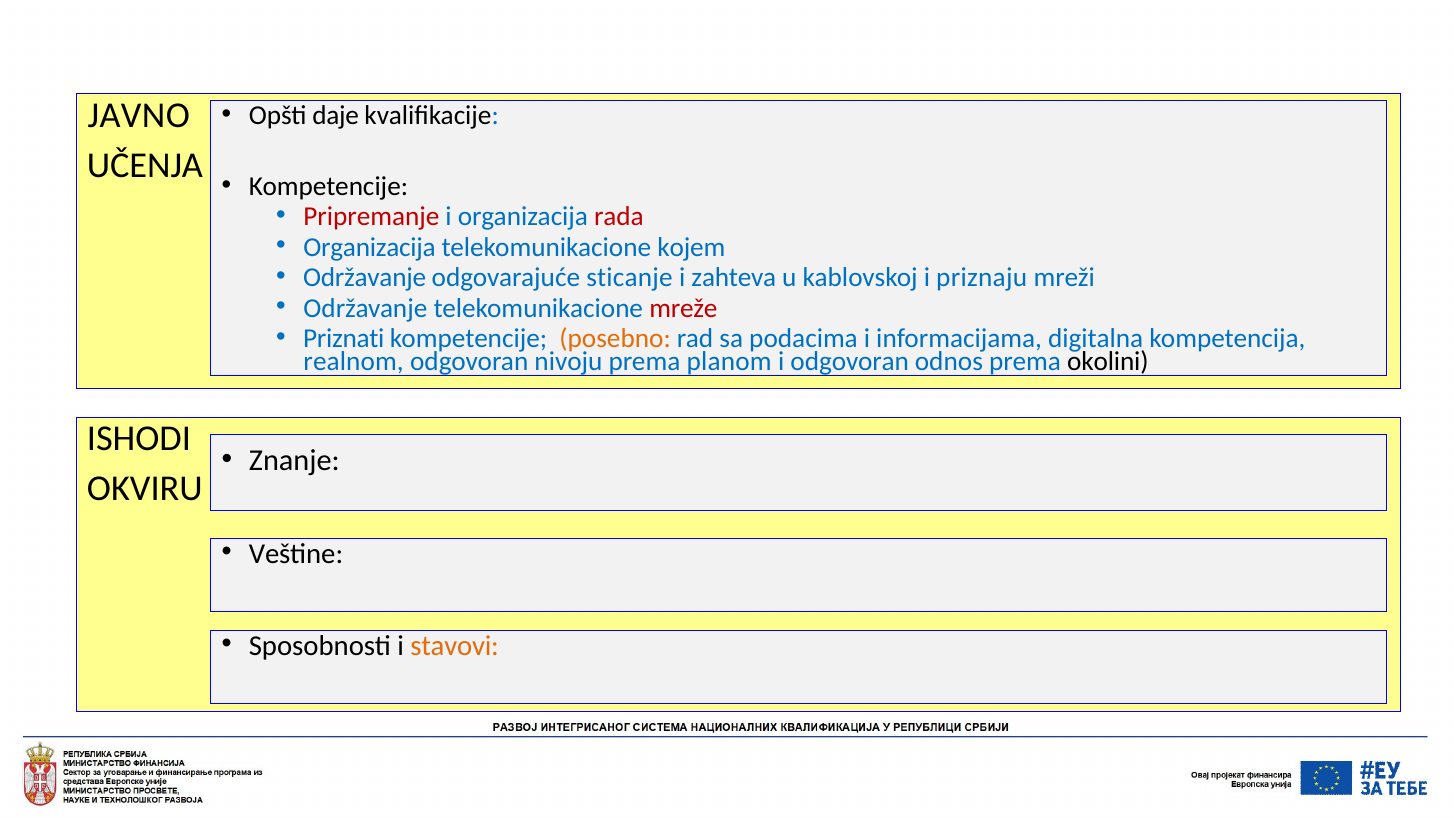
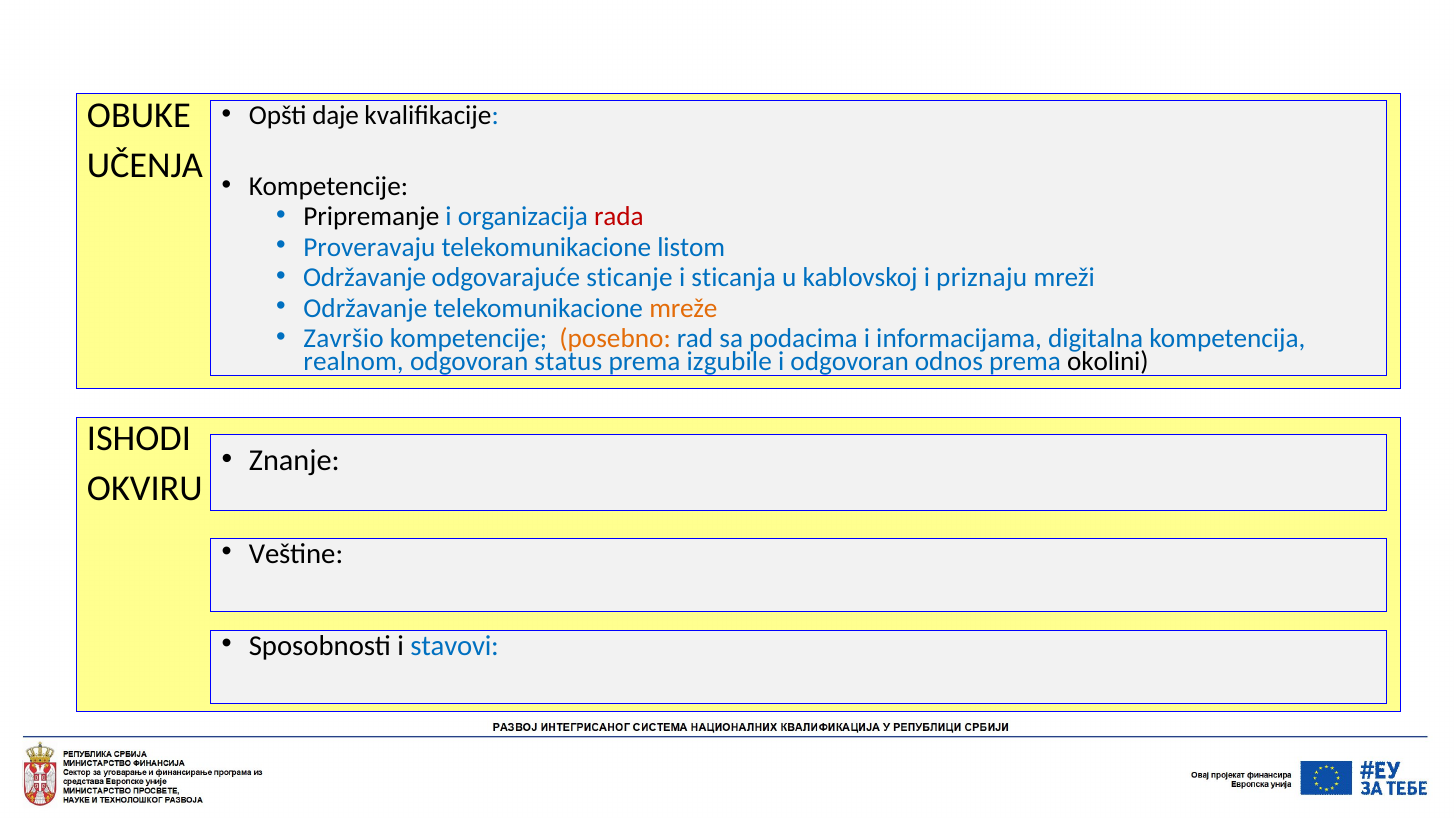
JAVNO: JAVNO -> OBUKE
Pripremanje colour: red -> black
Organizacija at (370, 247): Organizacija -> Proveravaju
kojem: kojem -> listom
zahteva: zahteva -> sticanja
mreže colour: red -> orange
Priznati: Priznati -> Završio
nivoju: nivoju -> status
planom: planom -> izgubile
stavovi colour: orange -> blue
